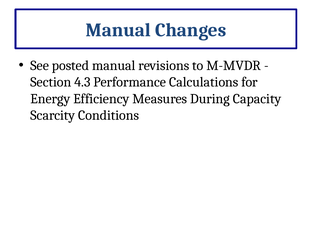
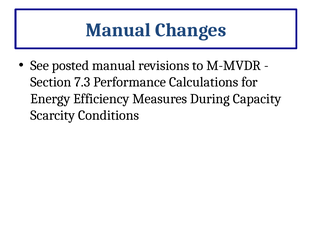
4.3: 4.3 -> 7.3
